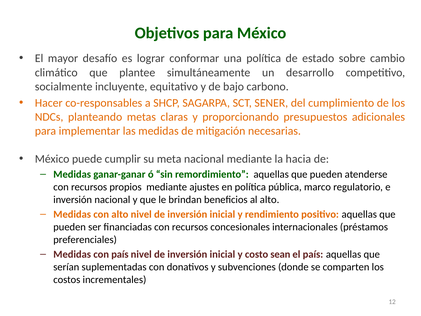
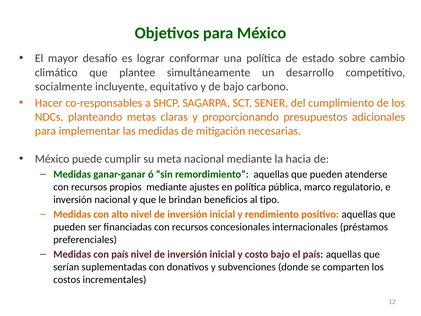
al alto: alto -> tipo
costo sean: sean -> bajo
